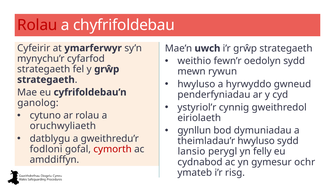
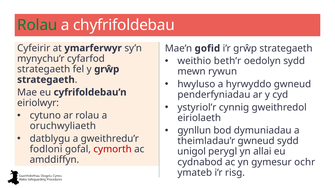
Rolau at (37, 25) colour: red -> green
uwch: uwch -> gofid
fewn’r: fewn’r -> beth’r
ganolog: ganolog -> eiriolwyr
theimladau’r hwyluso: hwyluso -> gwneud
lansio: lansio -> unigol
felly: felly -> allai
